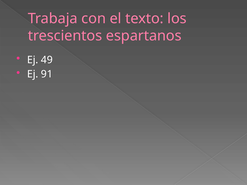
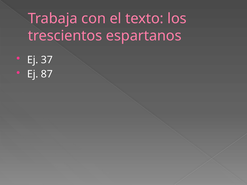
49: 49 -> 37
91: 91 -> 87
